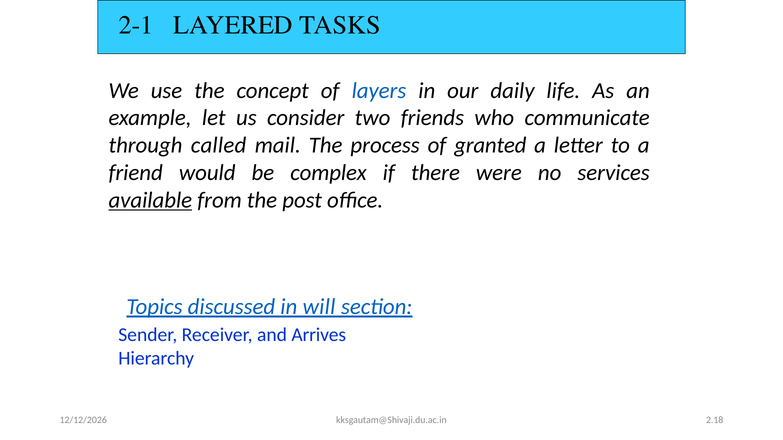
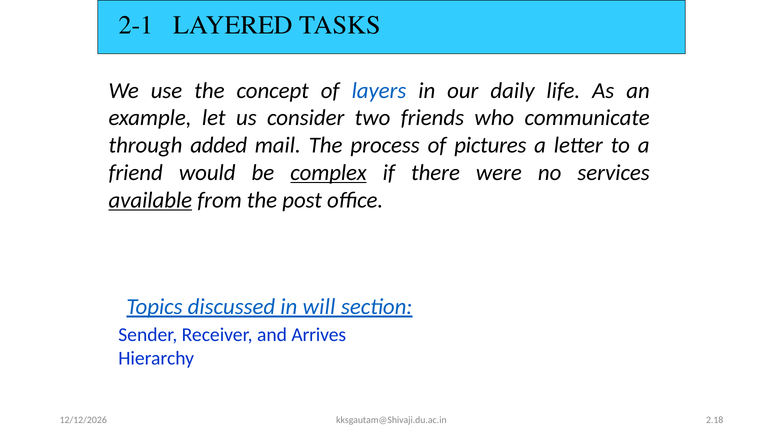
called: called -> added
granted: granted -> pictures
complex underline: none -> present
